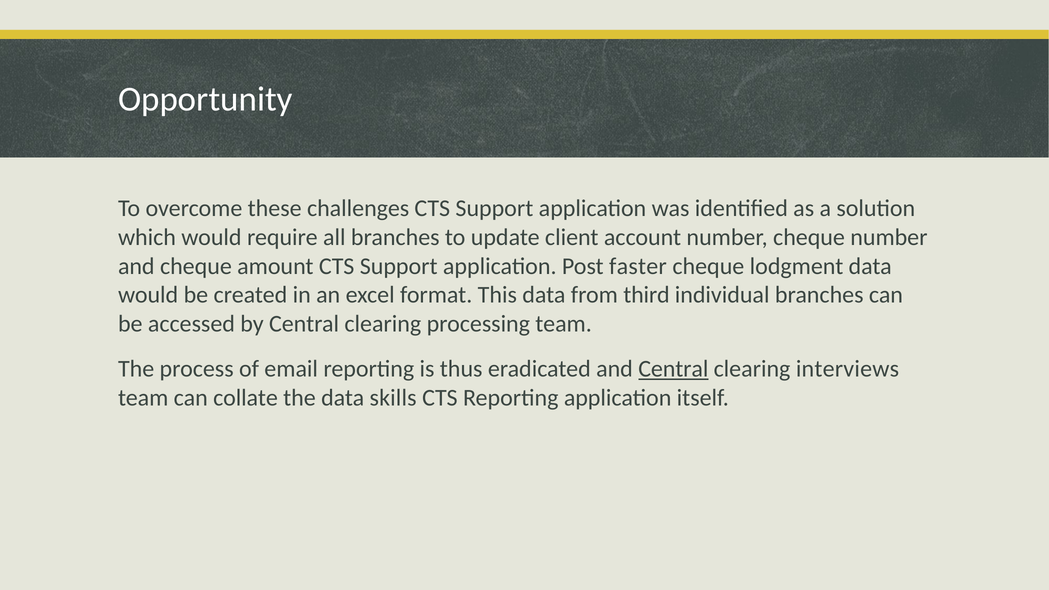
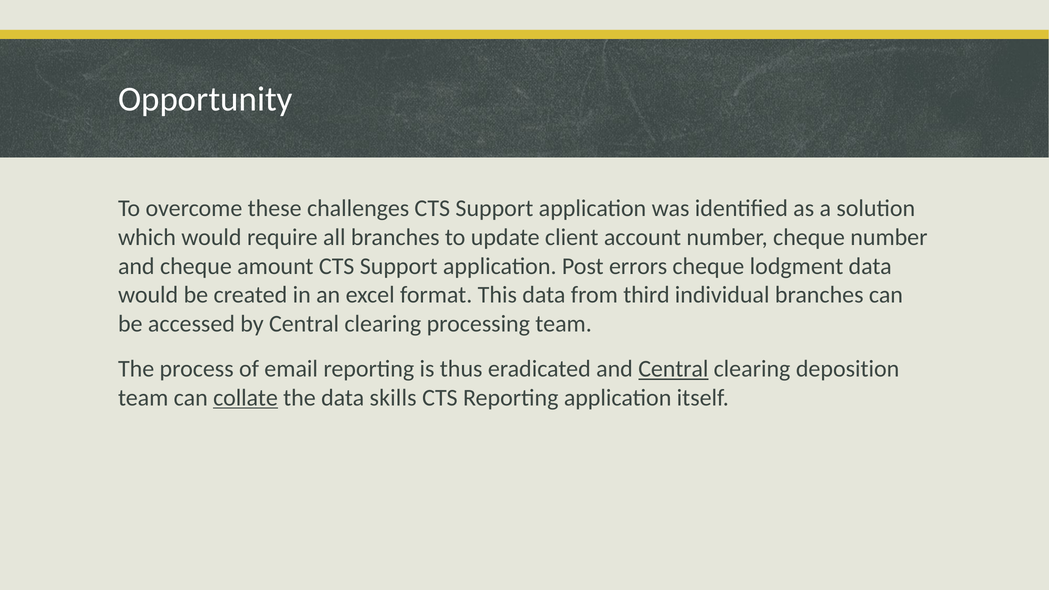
faster: faster -> errors
interviews: interviews -> deposition
collate underline: none -> present
